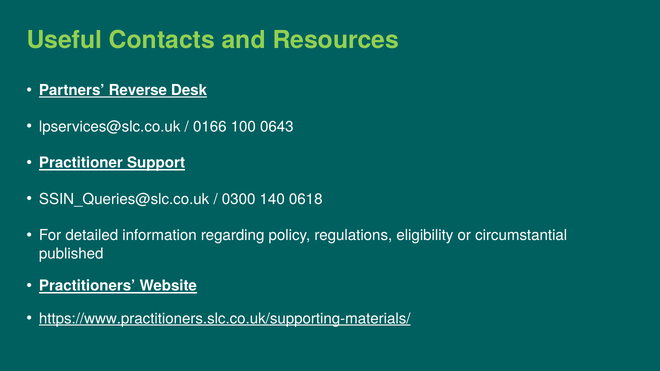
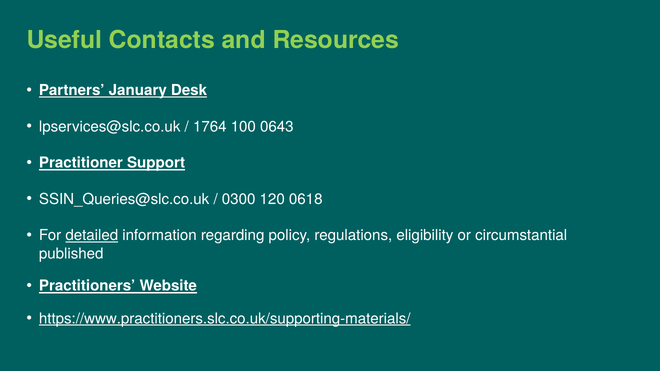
Reverse: Reverse -> January
0166: 0166 -> 1764
140: 140 -> 120
detailed underline: none -> present
